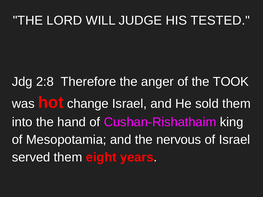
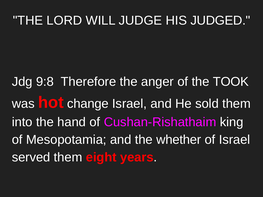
TESTED: TESTED -> JUDGED
2:8: 2:8 -> 9:8
nervous: nervous -> whether
